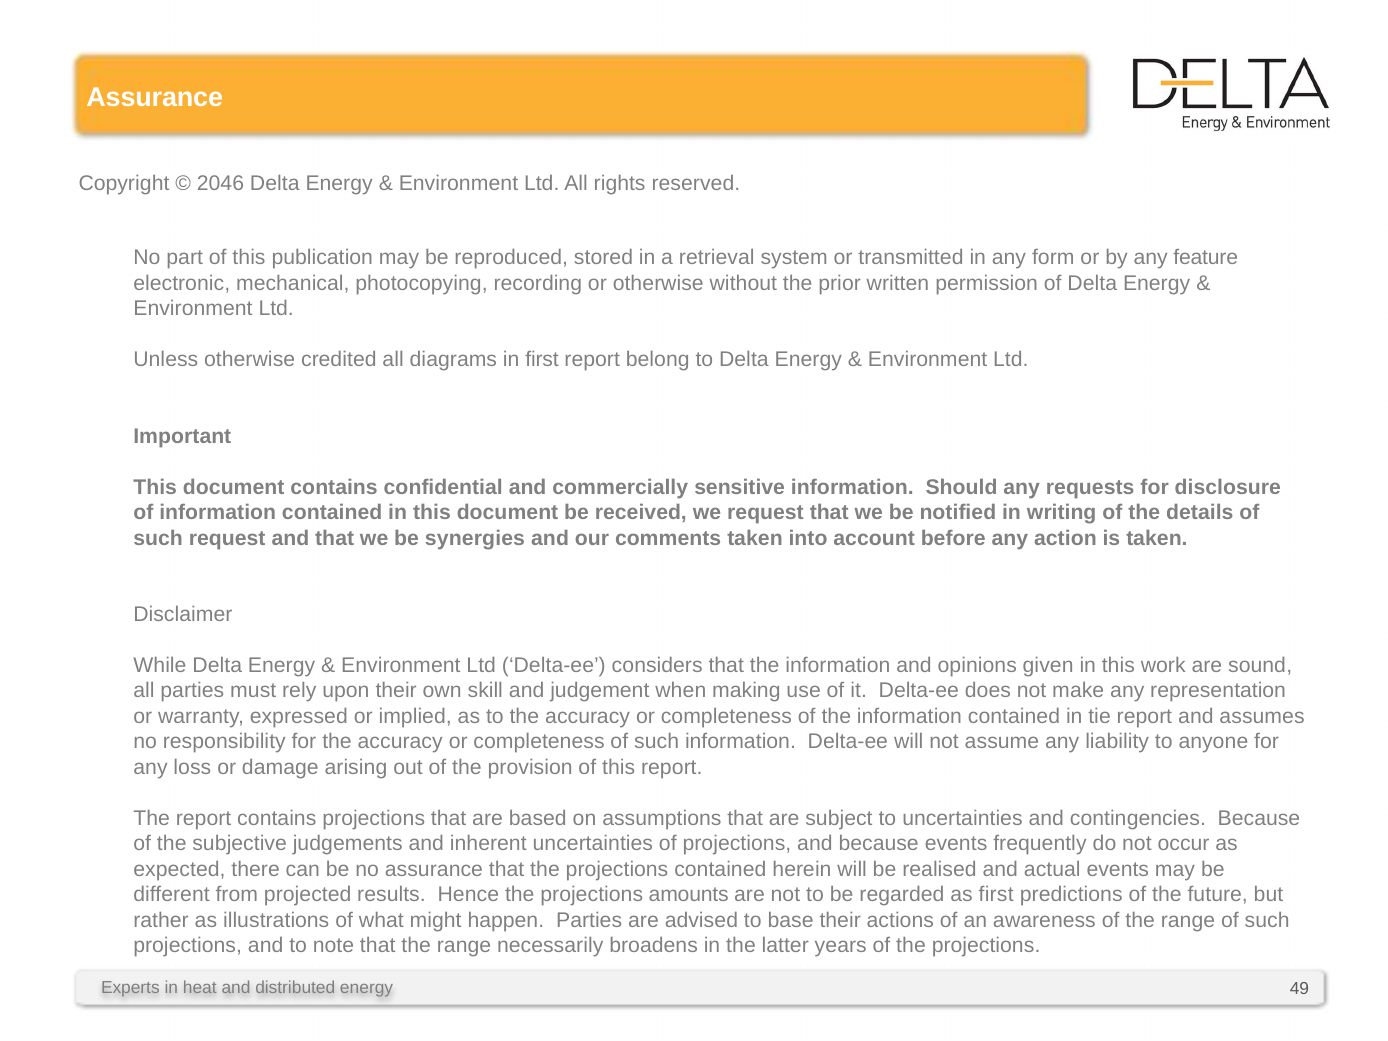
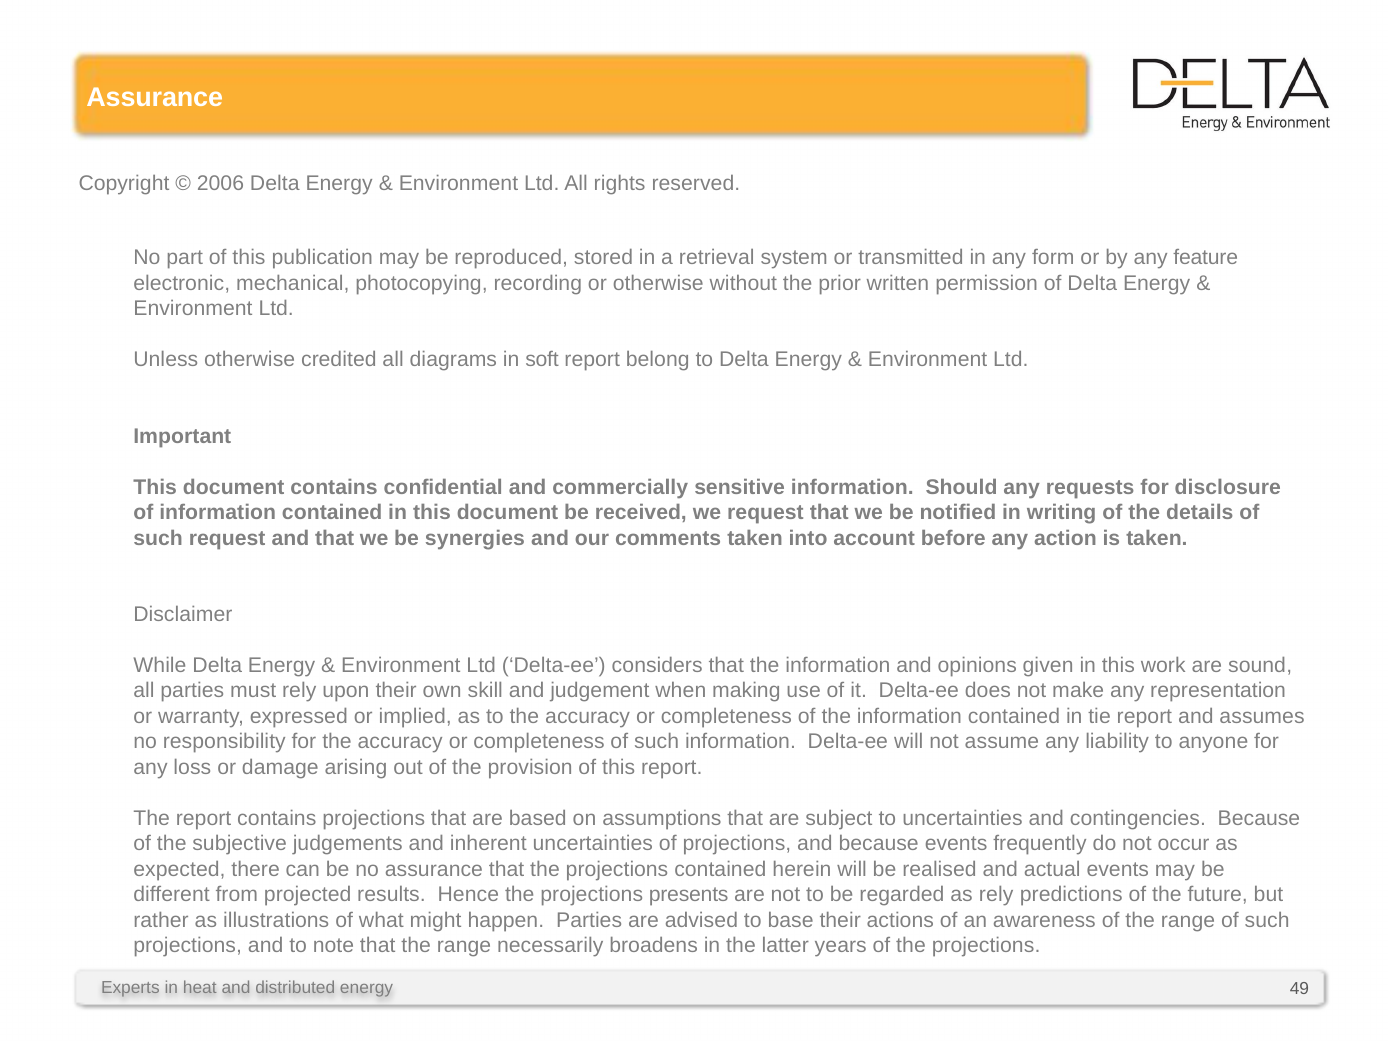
2046: 2046 -> 2006
in first: first -> soft
amounts: amounts -> presents
as first: first -> rely
